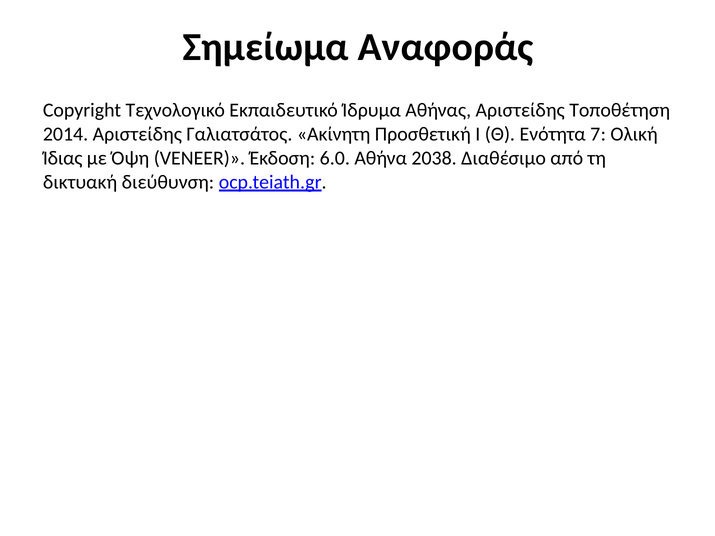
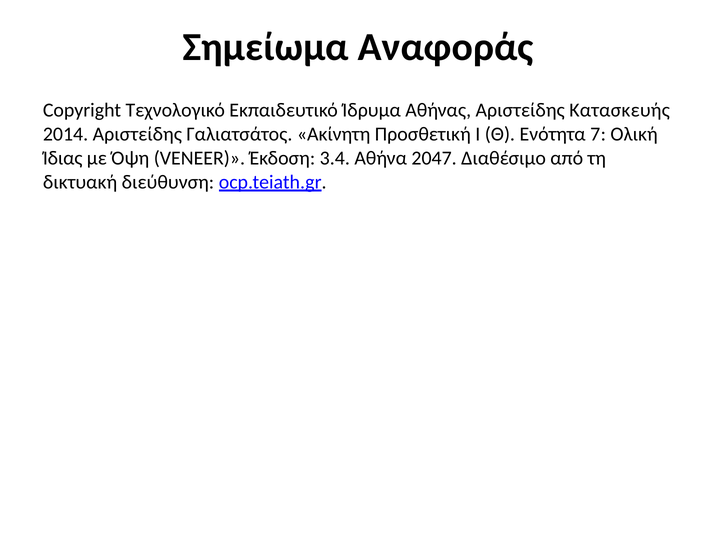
Τοποθέτηση: Τοποθέτηση -> Κατασκευής
6.0: 6.0 -> 3.4
2038: 2038 -> 2047
